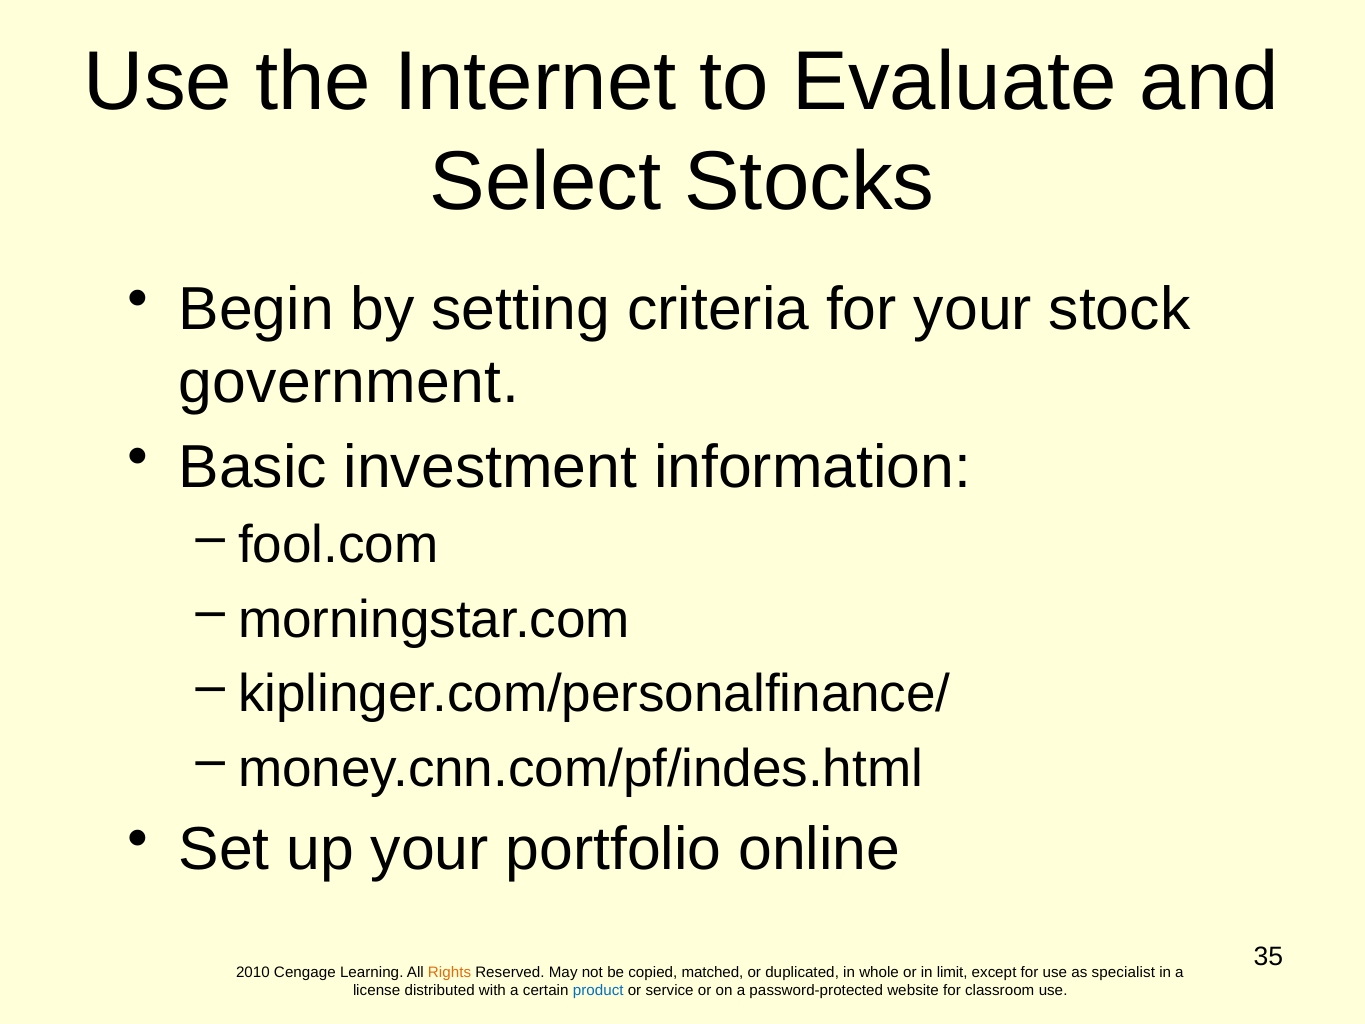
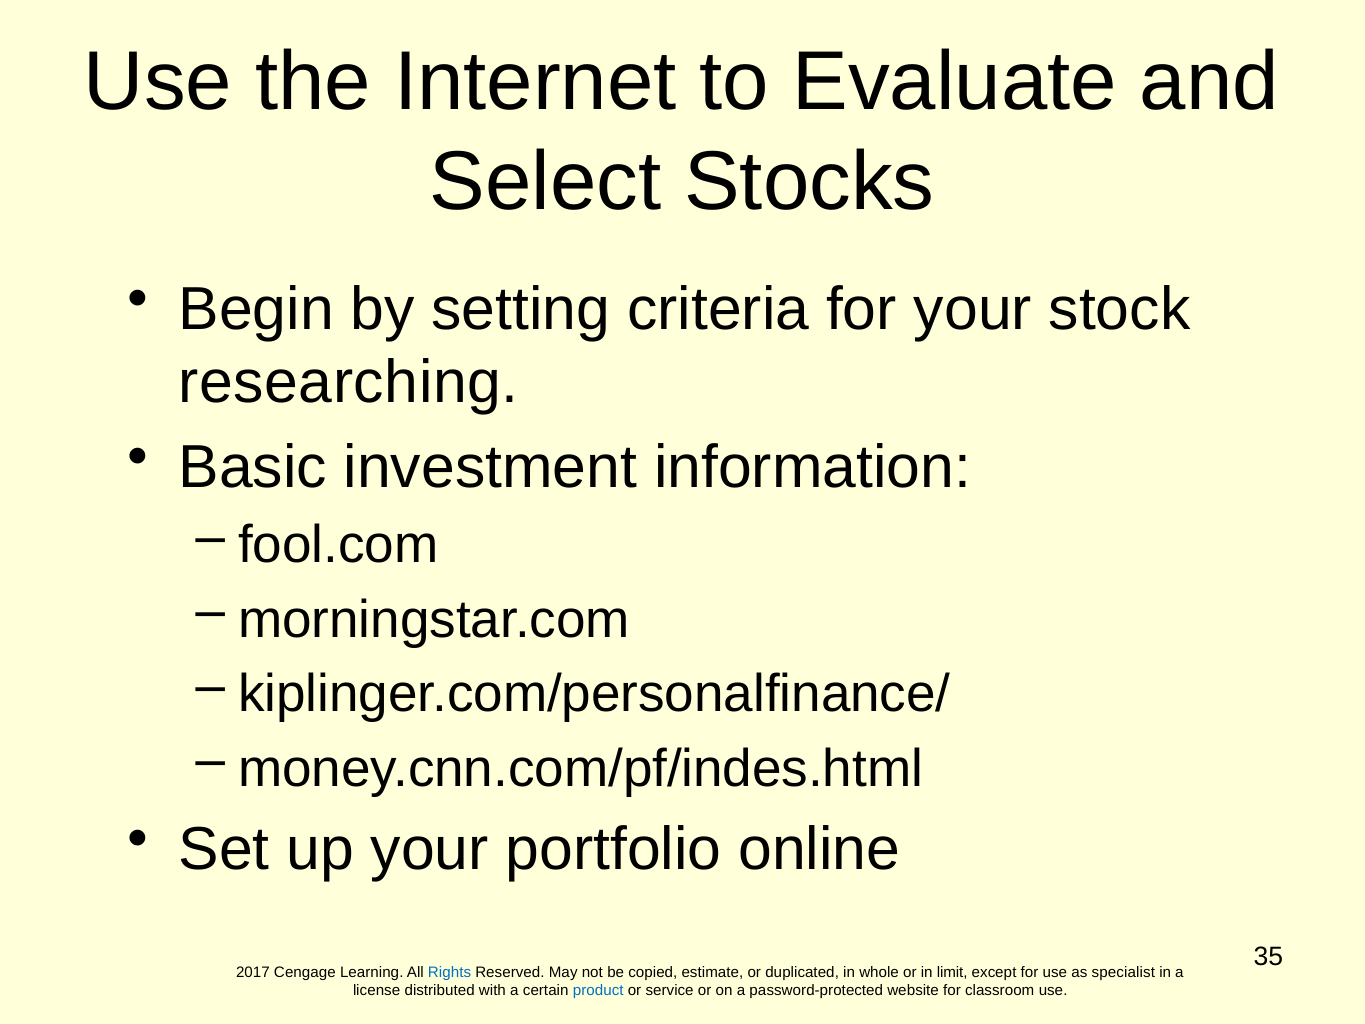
government: government -> researching
2010: 2010 -> 2017
Rights colour: orange -> blue
matched: matched -> estimate
